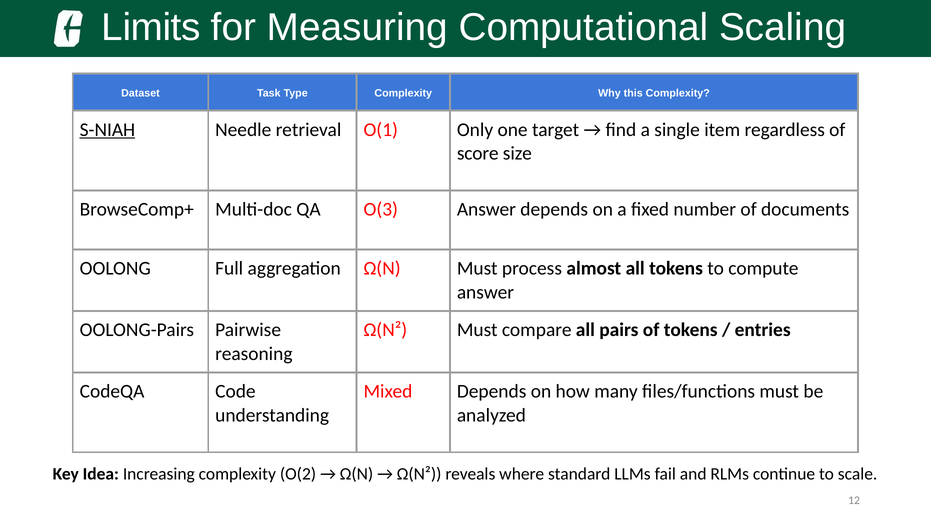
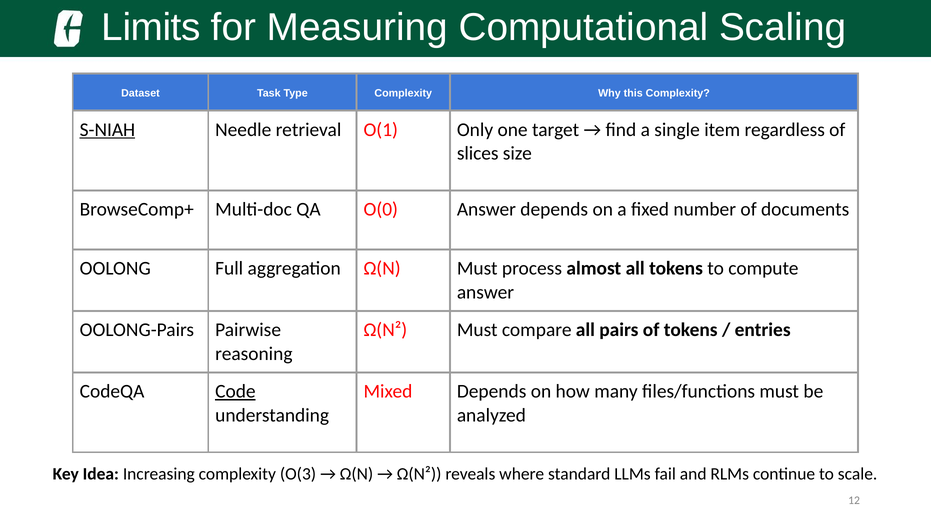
score: score -> slices
O(3: O(3 -> O(0
Code underline: none -> present
O(2: O(2 -> O(3
